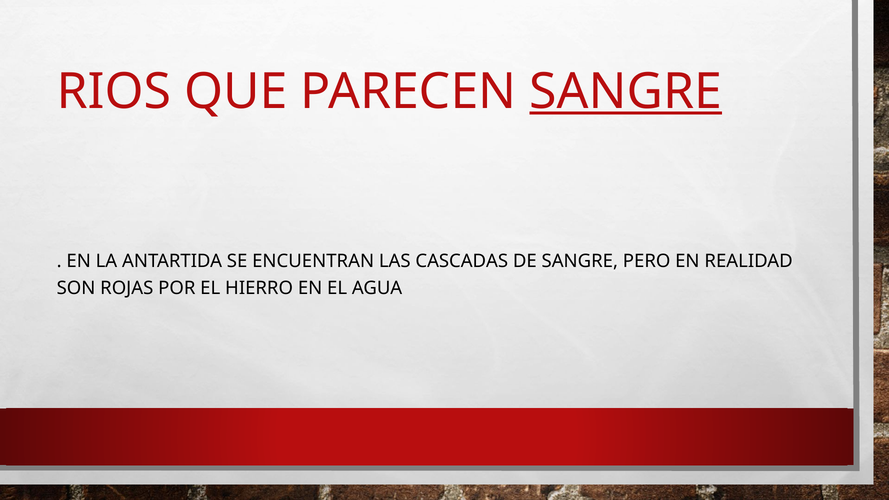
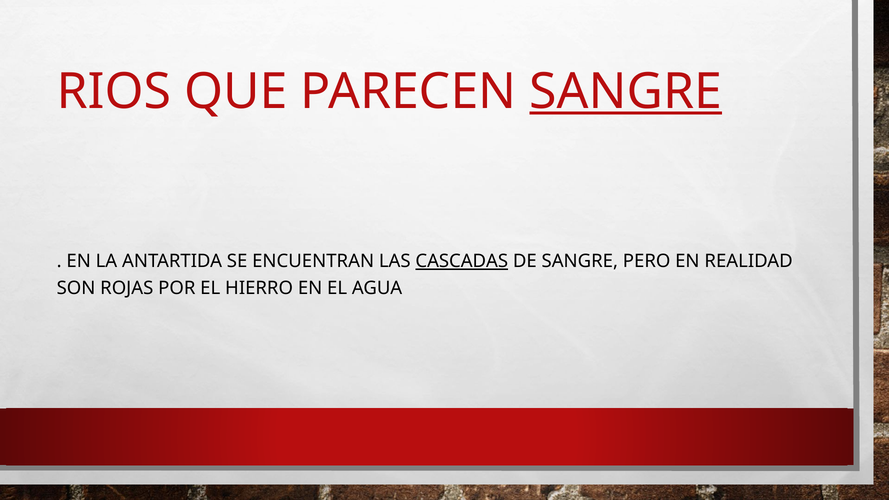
CASCADAS underline: none -> present
